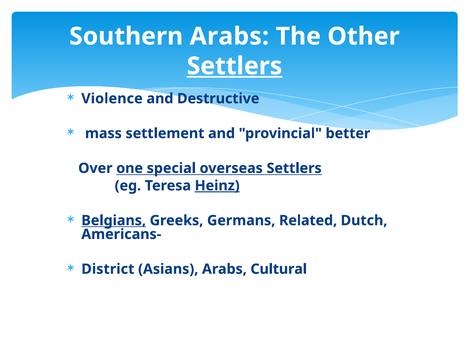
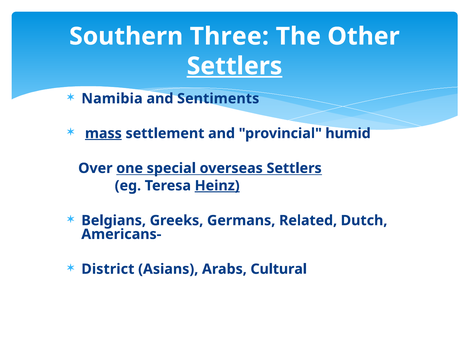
Southern Arabs: Arabs -> Three
Violence: Violence -> Namibia
Destructive: Destructive -> Sentiments
mass underline: none -> present
better: better -> humid
Belgians underline: present -> none
